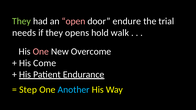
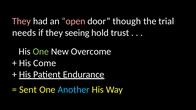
They at (22, 21) colour: light green -> pink
endure: endure -> though
opens: opens -> seeing
walk: walk -> trust
One at (41, 52) colour: pink -> light green
Step: Step -> Sent
